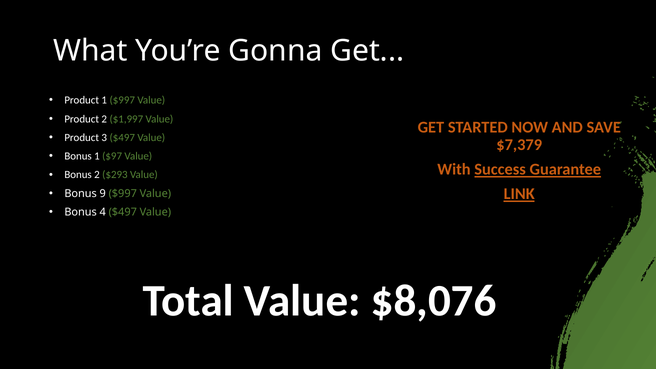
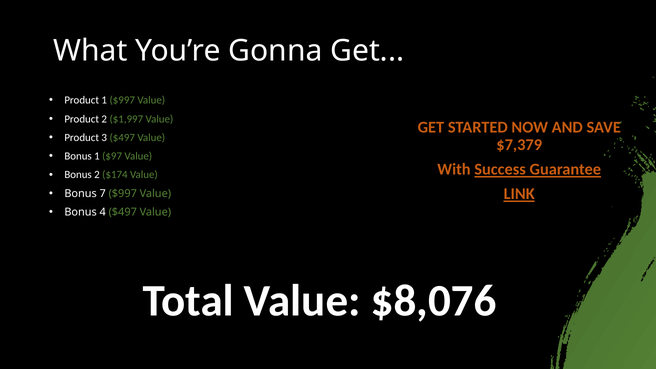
$293: $293 -> $174
9: 9 -> 7
